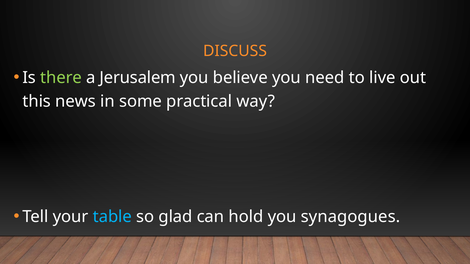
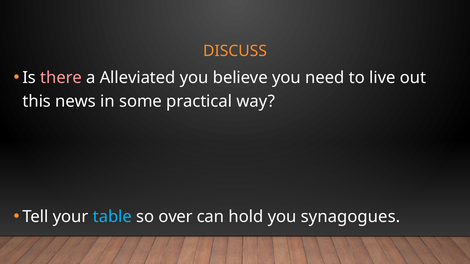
there colour: light green -> pink
Jerusalem: Jerusalem -> Alleviated
glad: glad -> over
